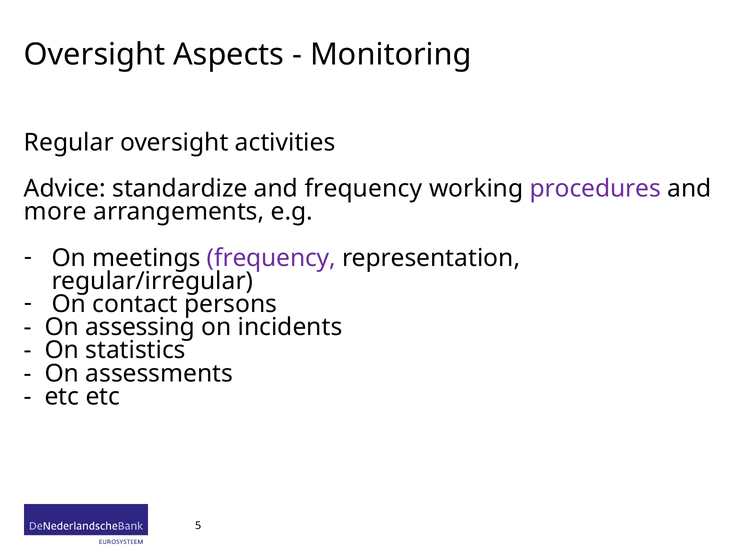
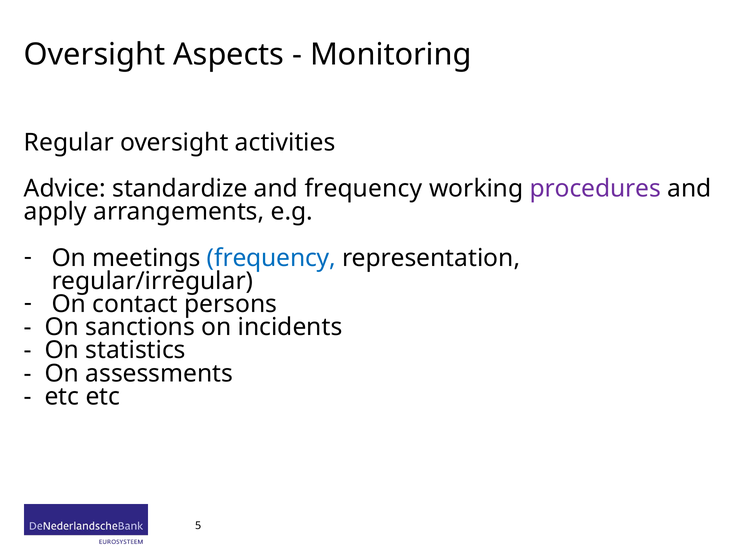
more: more -> apply
frequency at (271, 258) colour: purple -> blue
assessing: assessing -> sanctions
